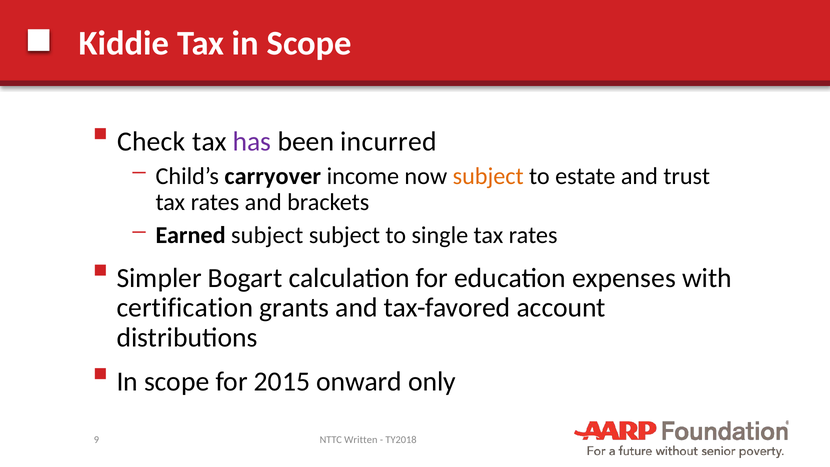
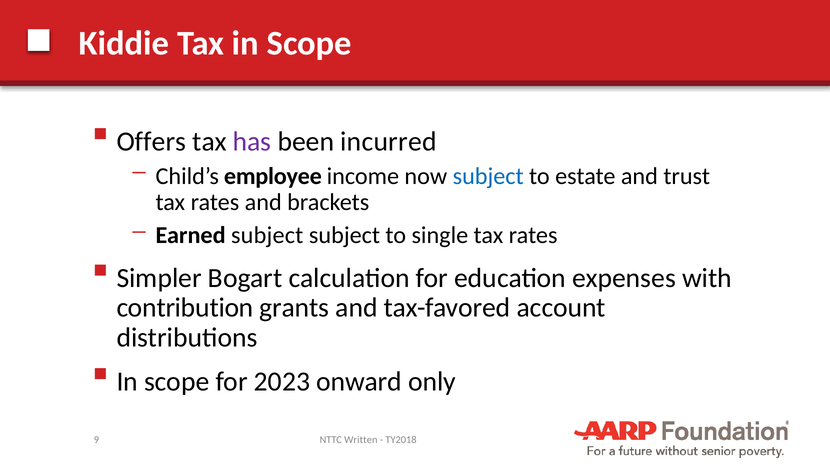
Check: Check -> Offers
carryover: carryover -> employee
subject at (488, 176) colour: orange -> blue
certification: certification -> contribution
2015: 2015 -> 2023
